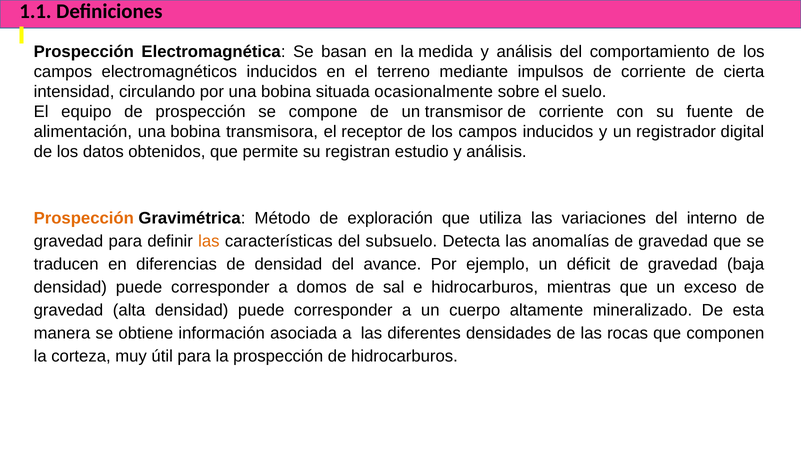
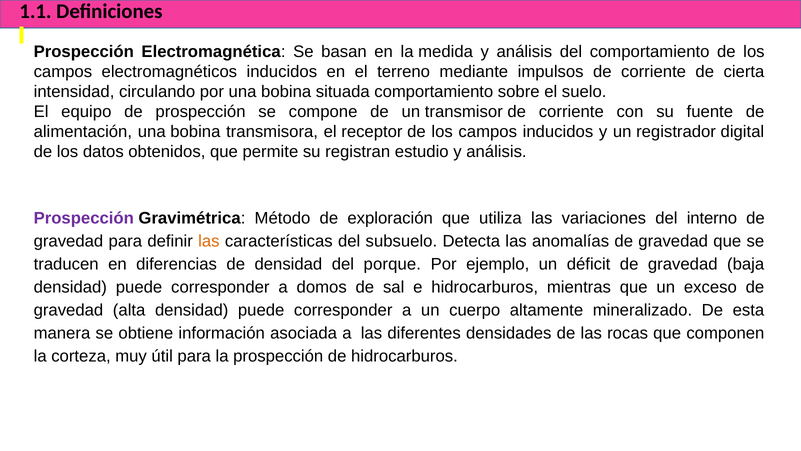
situada ocasionalmente: ocasionalmente -> comportamiento
Prospección at (84, 218) colour: orange -> purple
avance: avance -> porque
